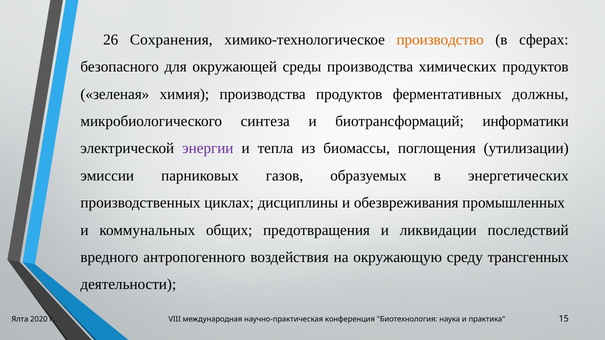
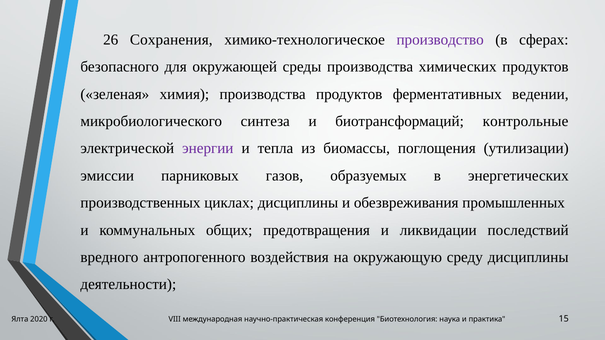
производство colour: orange -> purple
должны: должны -> ведении
информатики: информатики -> контрольные
среду трансгенных: трансгенных -> дисциплины
